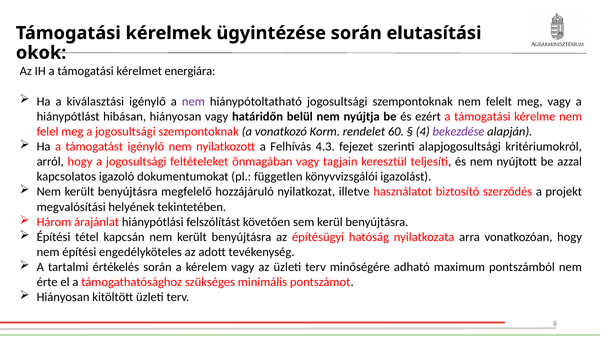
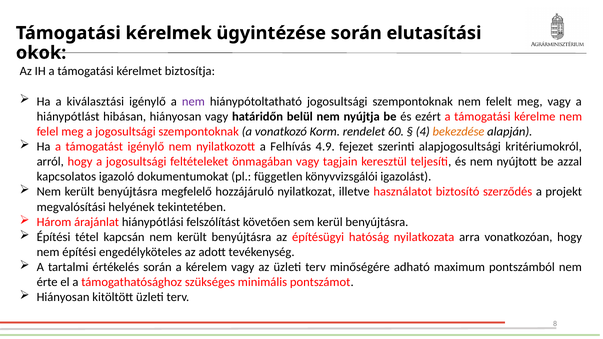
energiára: energiára -> biztosítja
bekezdése colour: purple -> orange
4.3: 4.3 -> 4.9
